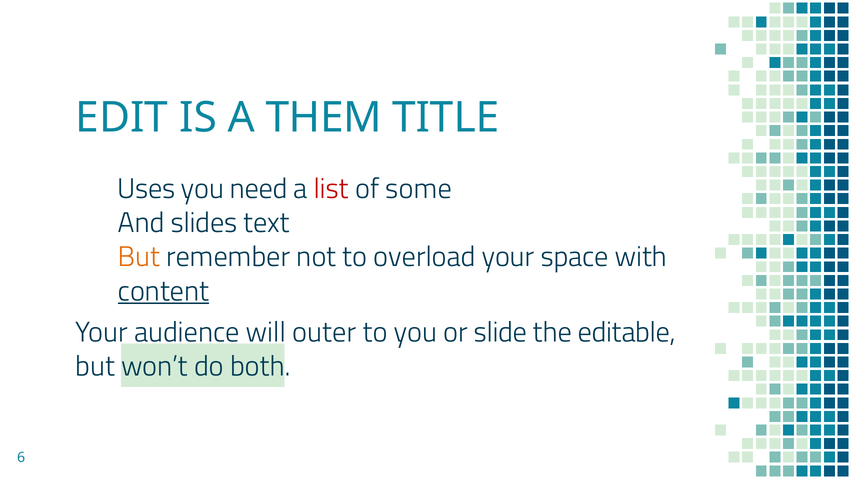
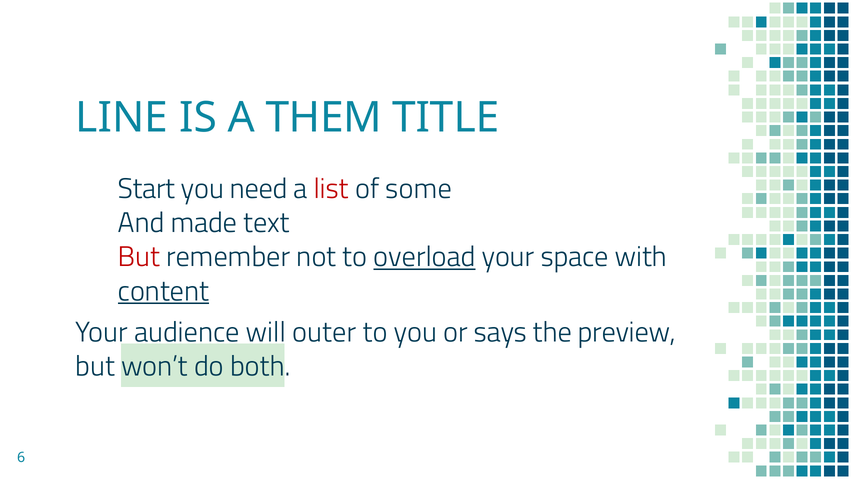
EDIT: EDIT -> LINE
Uses: Uses -> Start
slides: slides -> made
But at (139, 257) colour: orange -> red
overload underline: none -> present
slide: slide -> says
editable: editable -> preview
